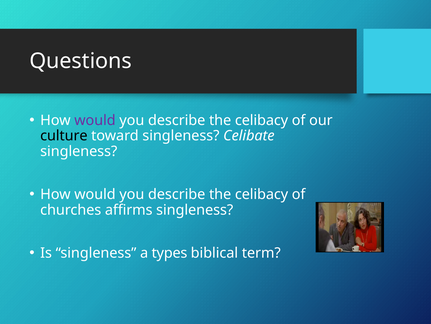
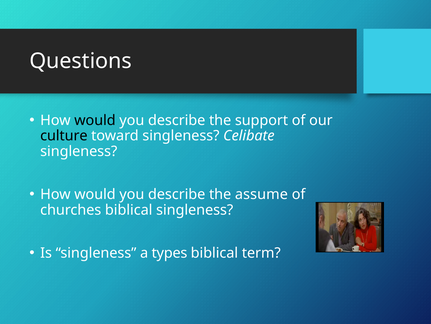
would at (95, 120) colour: purple -> black
celibacy at (262, 120): celibacy -> support
celibacy at (262, 194): celibacy -> assume
churches affirms: affirms -> biblical
